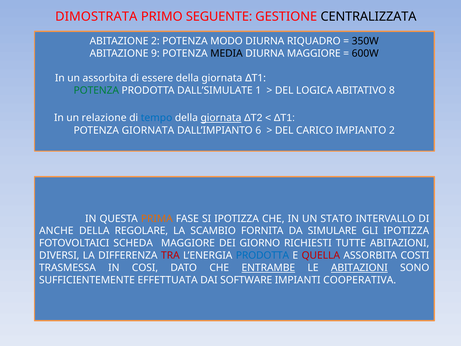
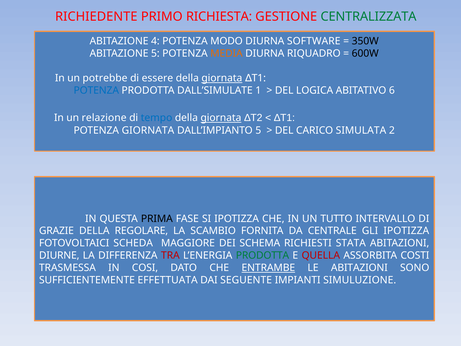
DIMOSTRATA: DIMOSTRATA -> RICHIEDENTE
SEGUENTE: SEGUENTE -> RICHIESTA
CENTRALIZZATA colour: black -> green
ABITAZIONE 2: 2 -> 4
RIQUADRO: RIQUADRO -> SOFTWARE
ABITAZIONE 9: 9 -> 5
MEDIA colour: black -> orange
DIURNA MAGGIORE: MAGGIORE -> RIQUADRO
un assorbita: assorbita -> potrebbe
giornata at (222, 78) underline: none -> present
POTENZA at (96, 90) colour: green -> blue
8: 8 -> 6
DALL’IMPIANTO 6: 6 -> 5
IMPIANTO: IMPIANTO -> SIMULATA
PRIMA colour: orange -> black
STATO: STATO -> TUTTO
ANCHE: ANCHE -> GRAZIE
SIMULARE: SIMULARE -> CENTRALE
GIORNO: GIORNO -> SCHEMA
TUTTE: TUTTE -> STATA
DIVERSI: DIVERSI -> DIURNE
PRODOTTA at (262, 255) colour: blue -> green
ABITAZIONI at (359, 268) underline: present -> none
SOFTWARE: SOFTWARE -> SEGUENTE
COOPERATIVA: COOPERATIVA -> SIMULUZIONE
